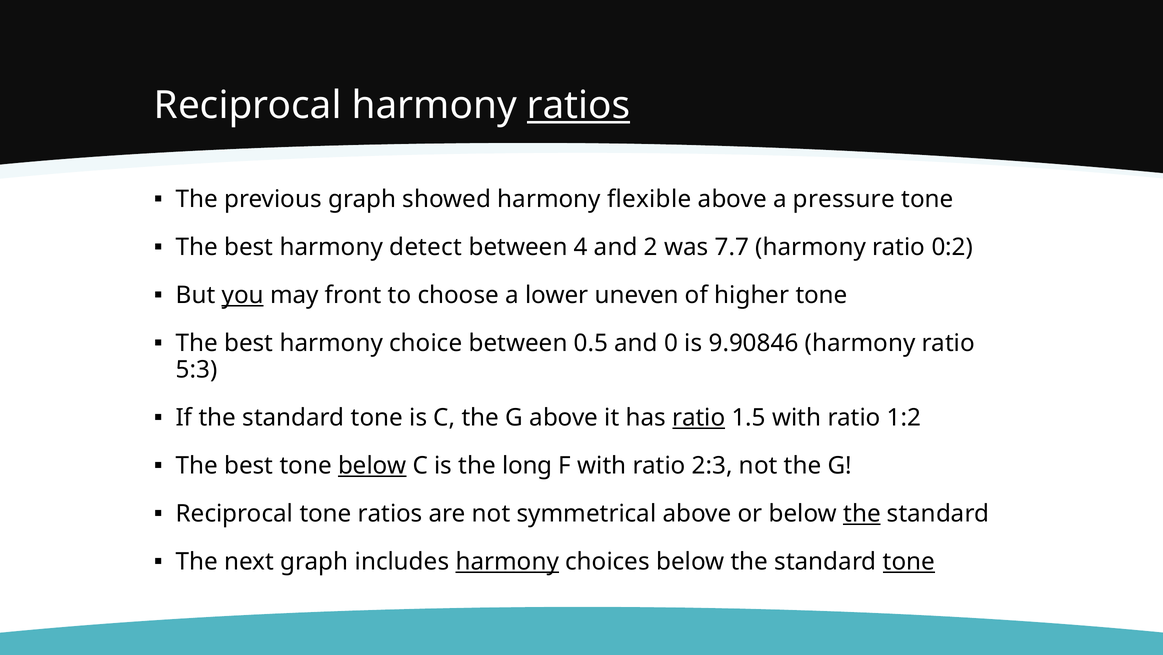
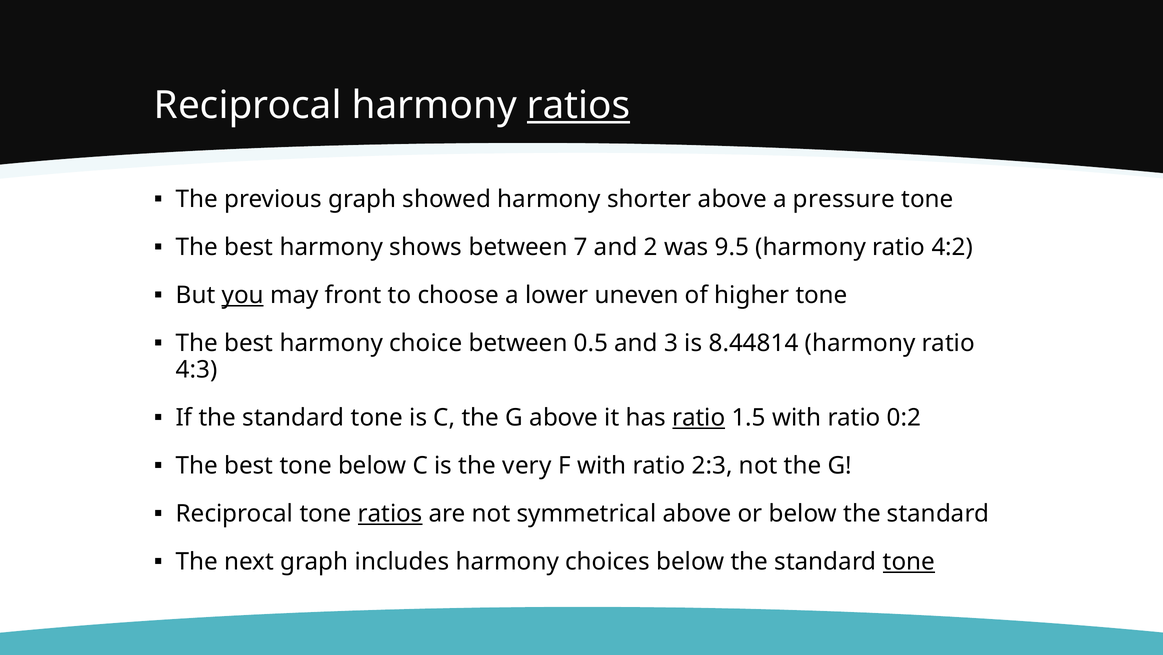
flexible: flexible -> shorter
detect: detect -> shows
4: 4 -> 7
7.7: 7.7 -> 9.5
0:2: 0:2 -> 4:2
0: 0 -> 3
9.90846: 9.90846 -> 8.44814
5:3: 5:3 -> 4:3
1:2: 1:2 -> 0:2
below at (372, 465) underline: present -> none
long: long -> very
ratios at (390, 513) underline: none -> present
the at (862, 513) underline: present -> none
harmony at (507, 561) underline: present -> none
